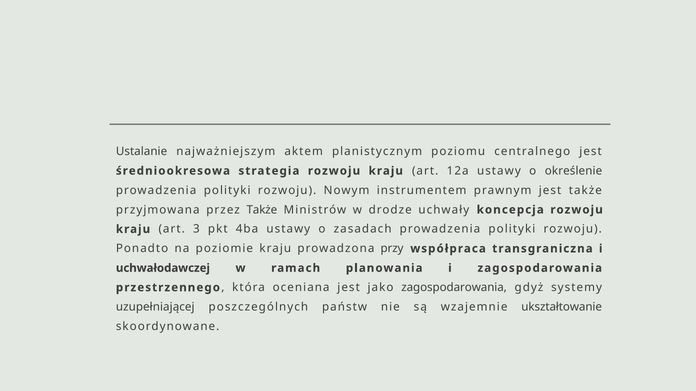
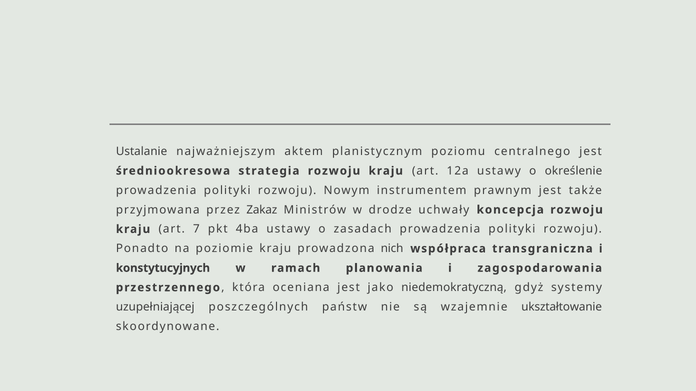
przez Także: Także -> Zakaz
3: 3 -> 7
przy: przy -> nich
uchwałodawczej: uchwałodawczej -> konstytucyjnych
jako zagospodarowania: zagospodarowania -> niedemokratyczną
